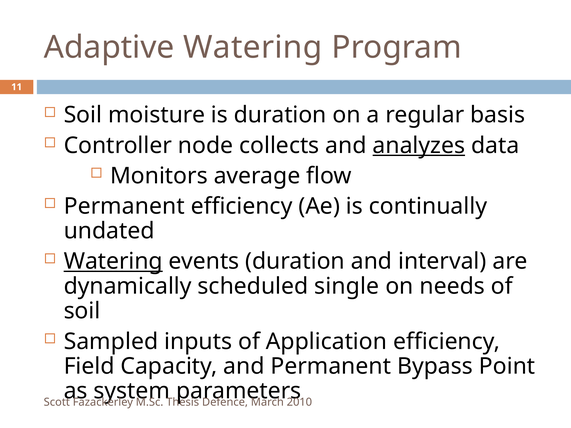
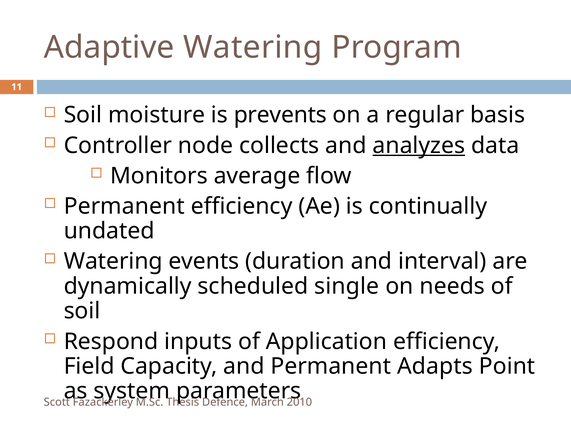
is duration: duration -> prevents
Watering at (113, 262) underline: present -> none
Sampled: Sampled -> Respond
Bypass: Bypass -> Adapts
